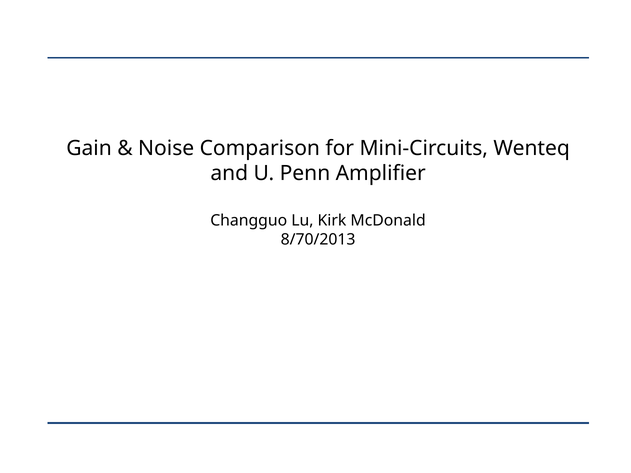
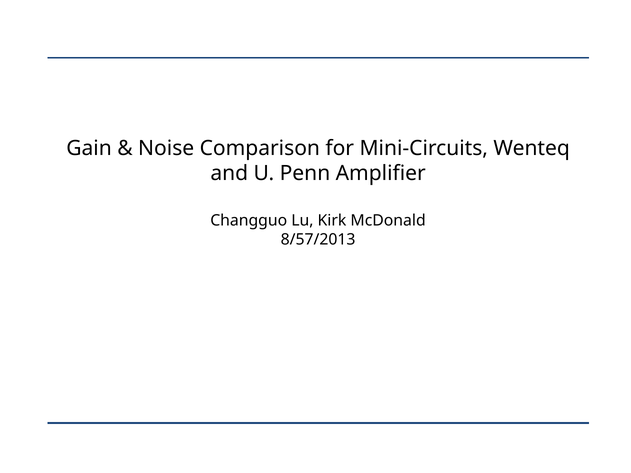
8/70/2013: 8/70/2013 -> 8/57/2013
